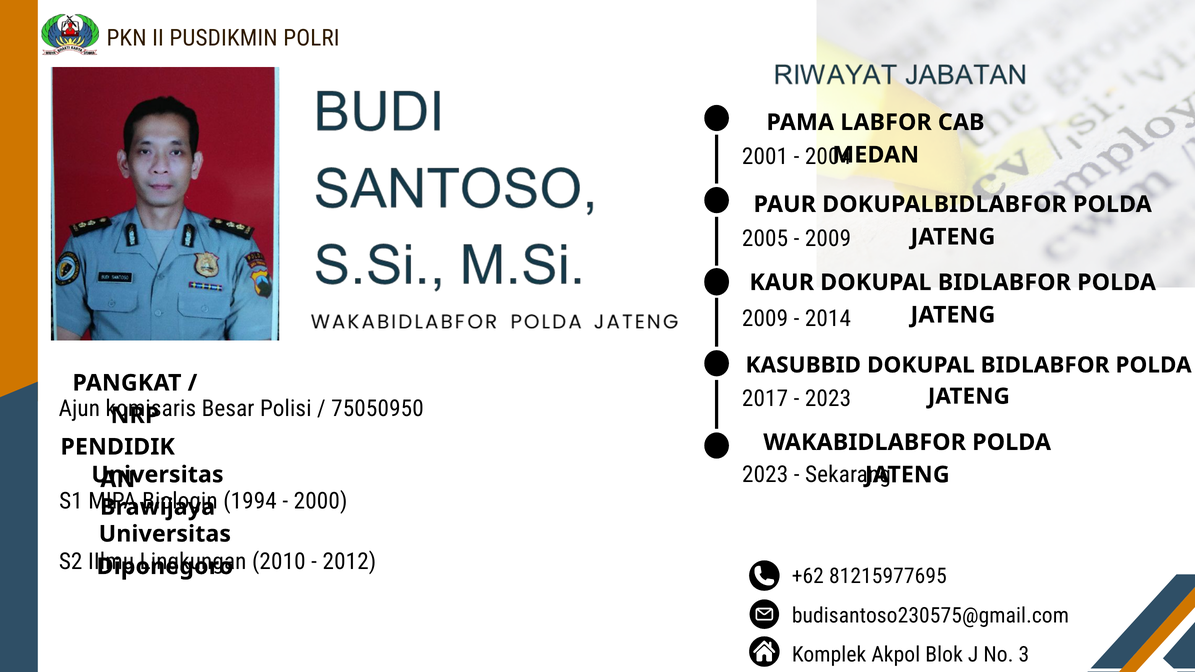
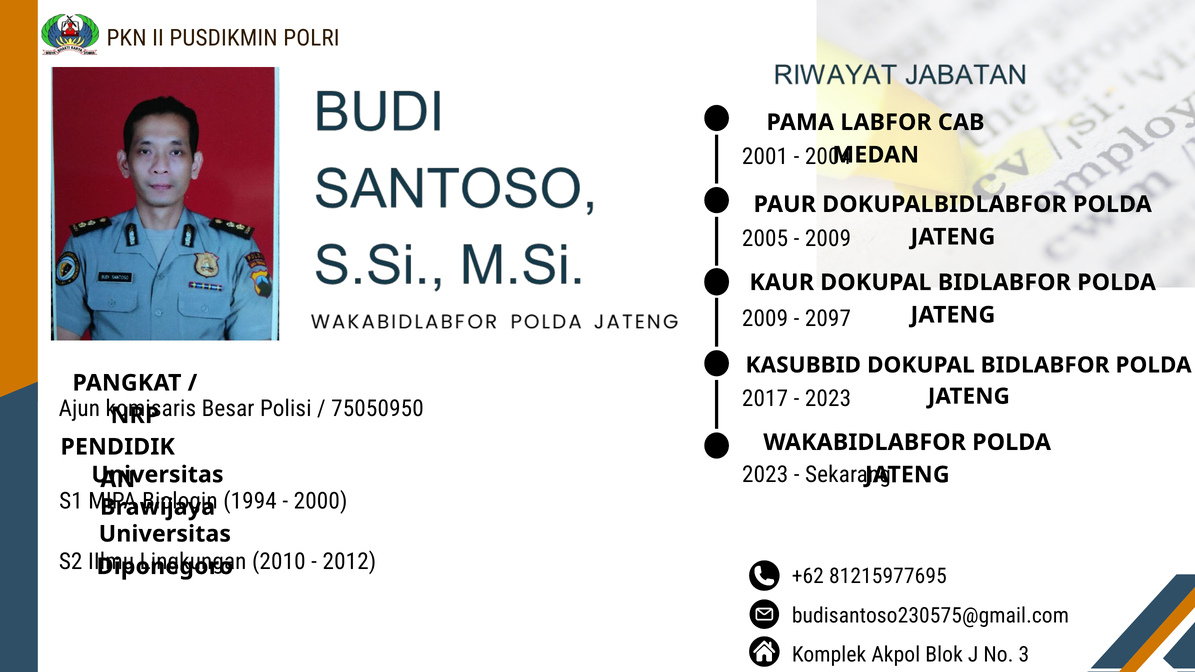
2014: 2014 -> 2097
